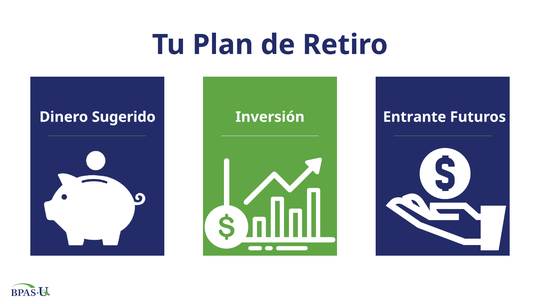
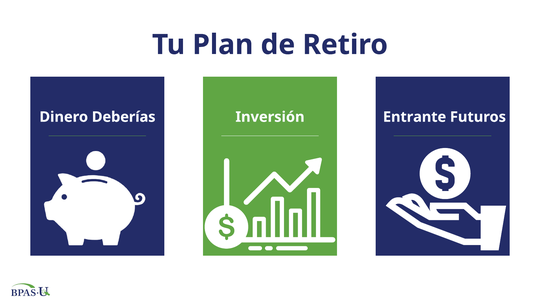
Sugerido: Sugerido -> Deberías
